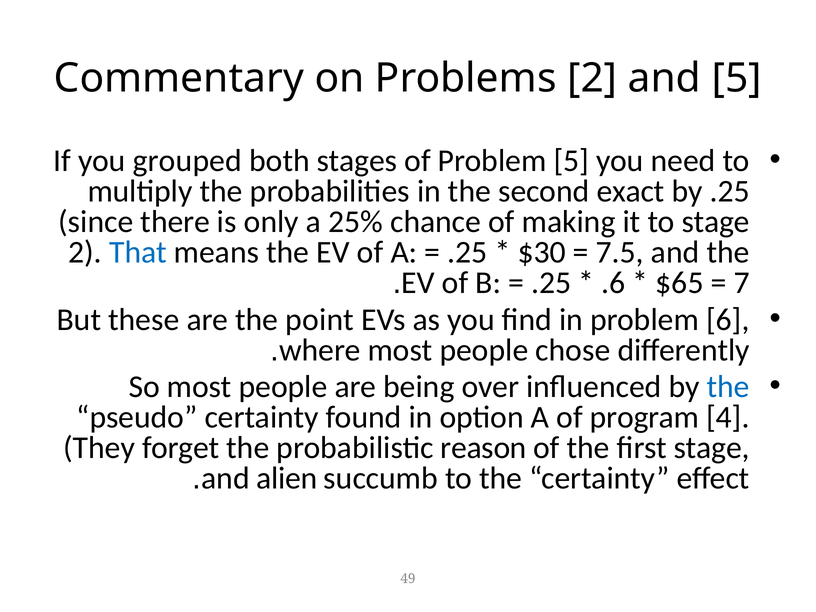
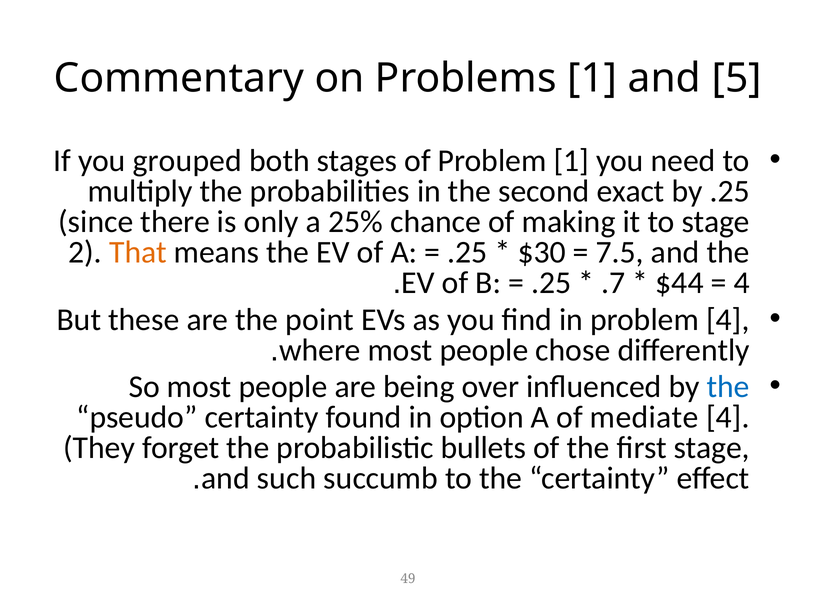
Problems 2: 2 -> 1
Problem 5: 5 -> 1
That colour: blue -> orange
.6: .6 -> .7
$65: $65 -> $44
7 at (742, 283): 7 -> 4
problem 6: 6 -> 4
program: program -> mediate
reason: reason -> bullets
alien: alien -> such
